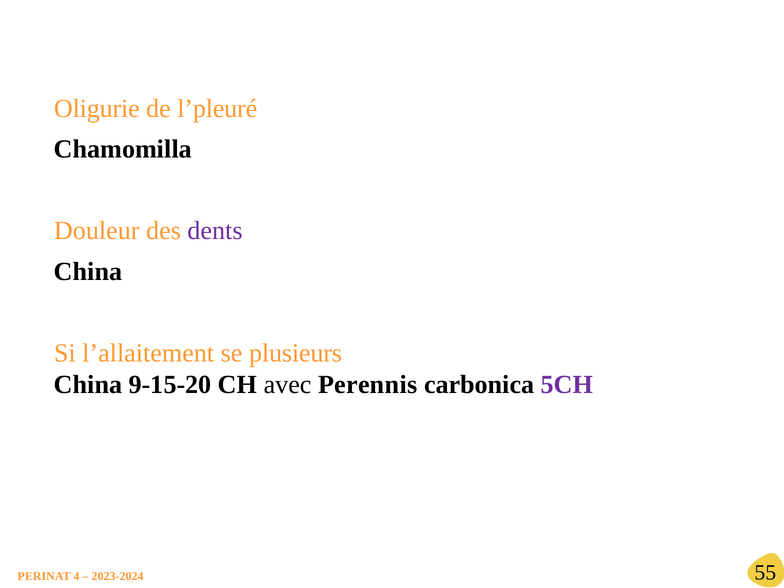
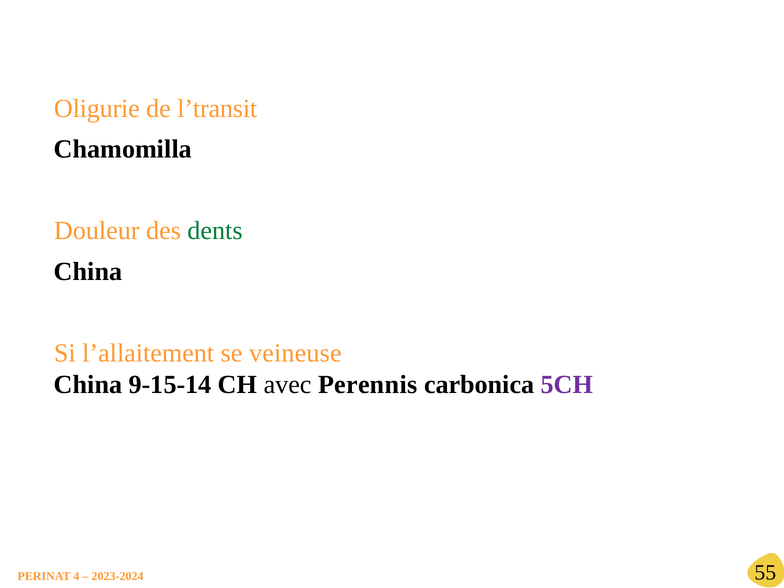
l’pleuré: l’pleuré -> l’transit
dents colour: purple -> green
plusieurs: plusieurs -> veineuse
9-15-20: 9-15-20 -> 9-15-14
